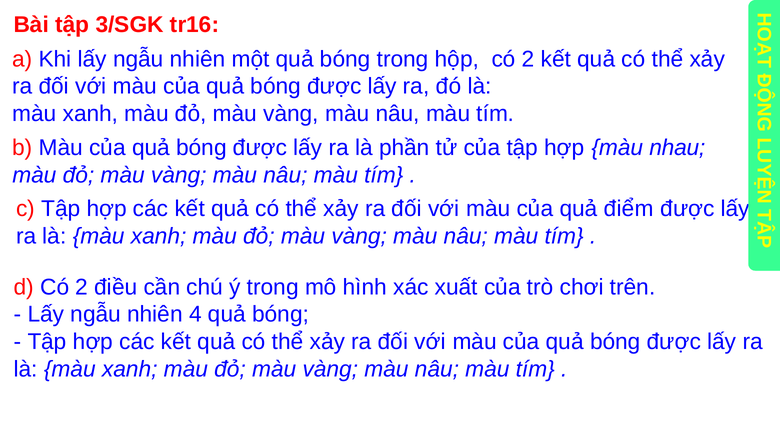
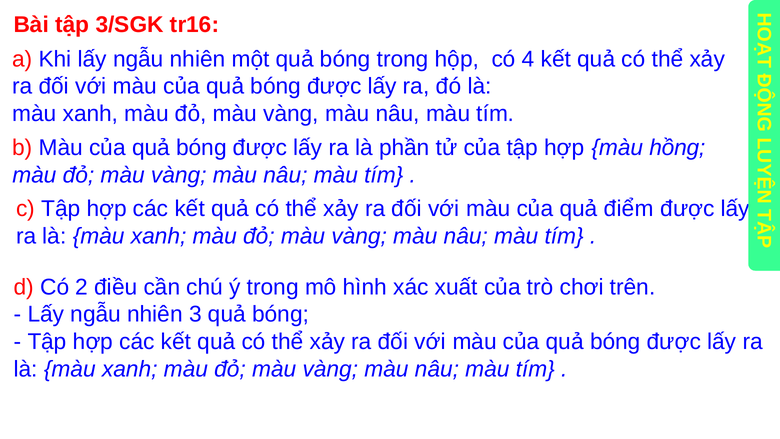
hộp có 2: 2 -> 4
nhau: nhau -> hồng
4: 4 -> 3
